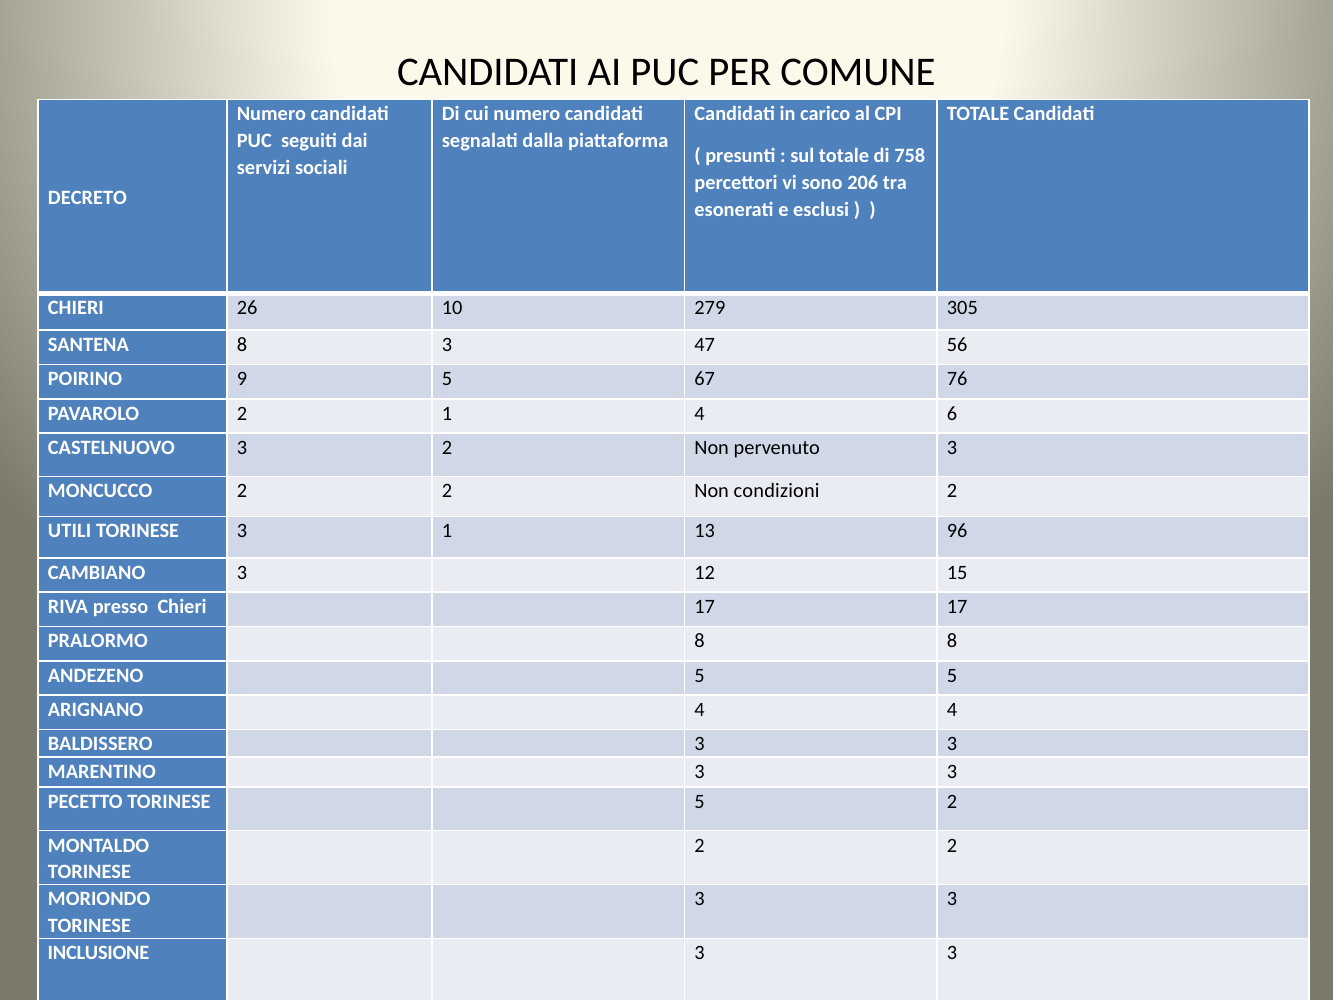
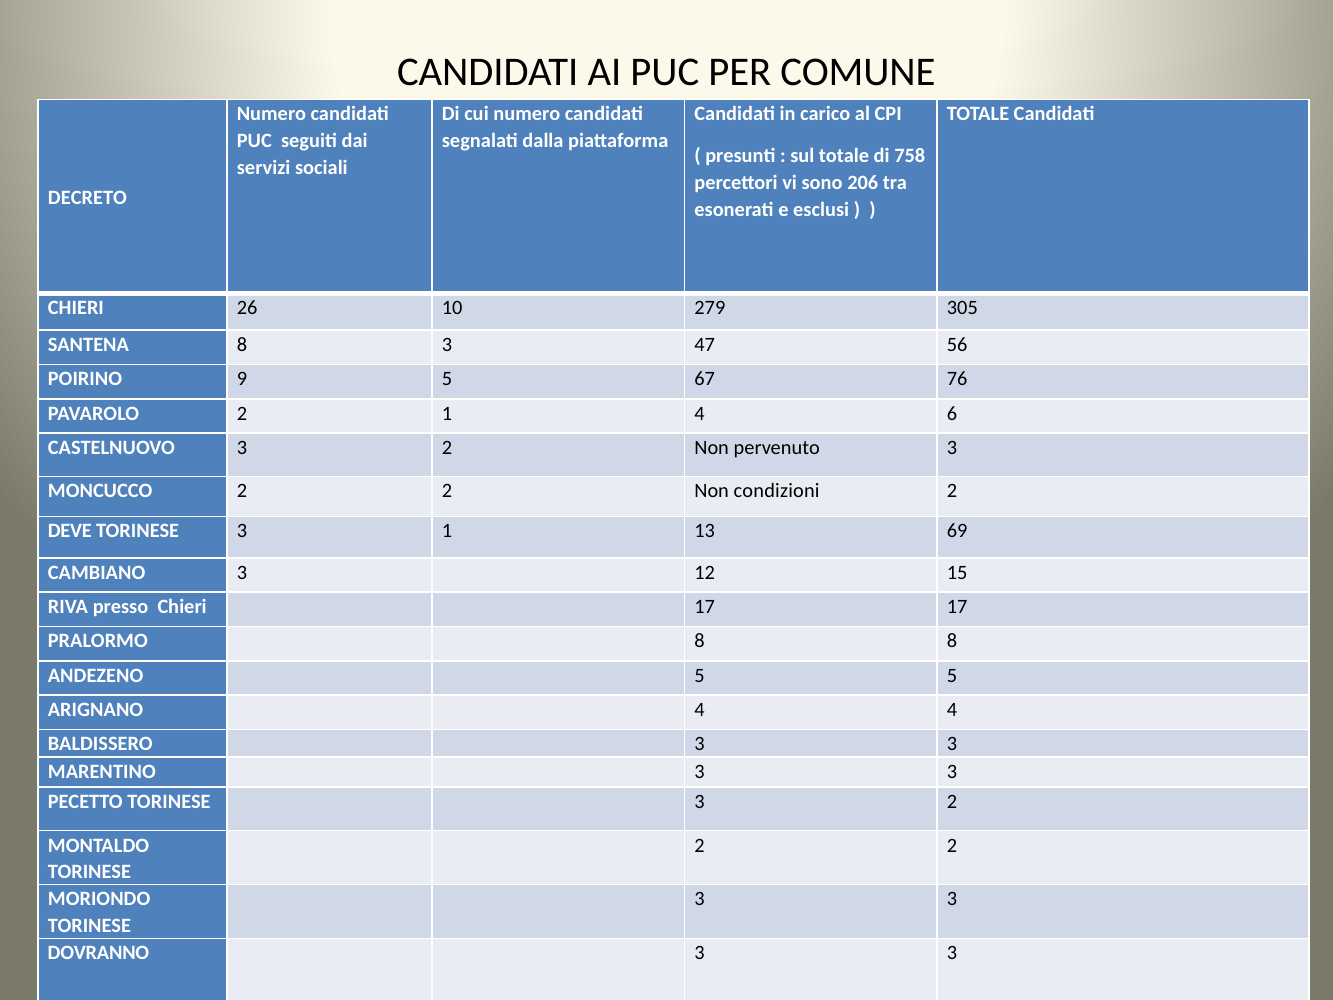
UTILI: UTILI -> DEVE
96: 96 -> 69
PECETTO TORINESE 5: 5 -> 3
INCLUSIONE: INCLUSIONE -> DOVRANNO
